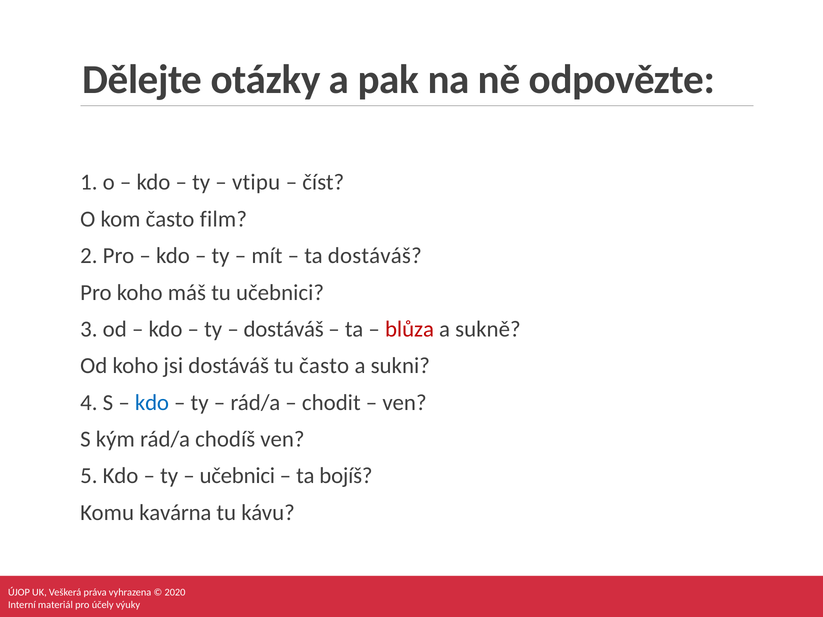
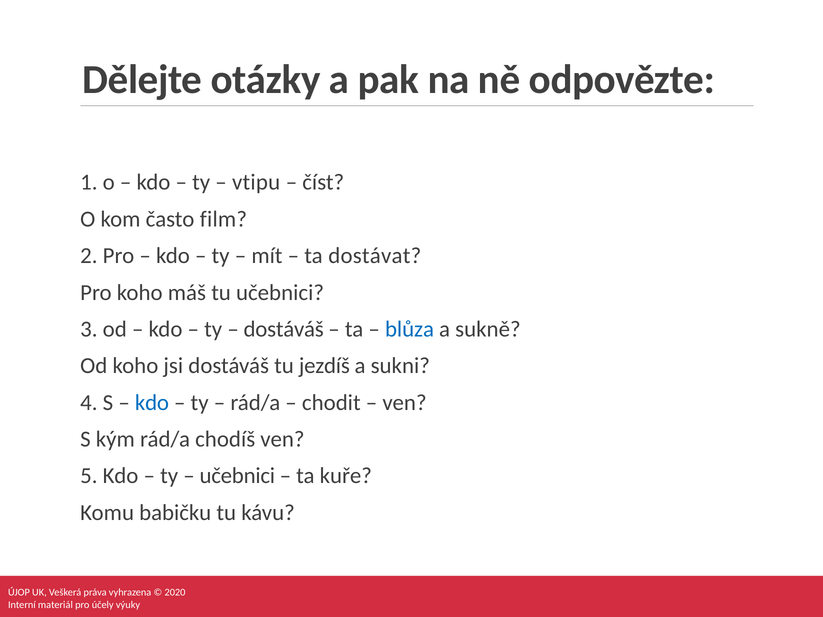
ta dostáváš: dostáváš -> dostávat
blůza colour: red -> blue
tu často: často -> jezdíš
bojíš: bojíš -> kuře
kavárna: kavárna -> babičku
